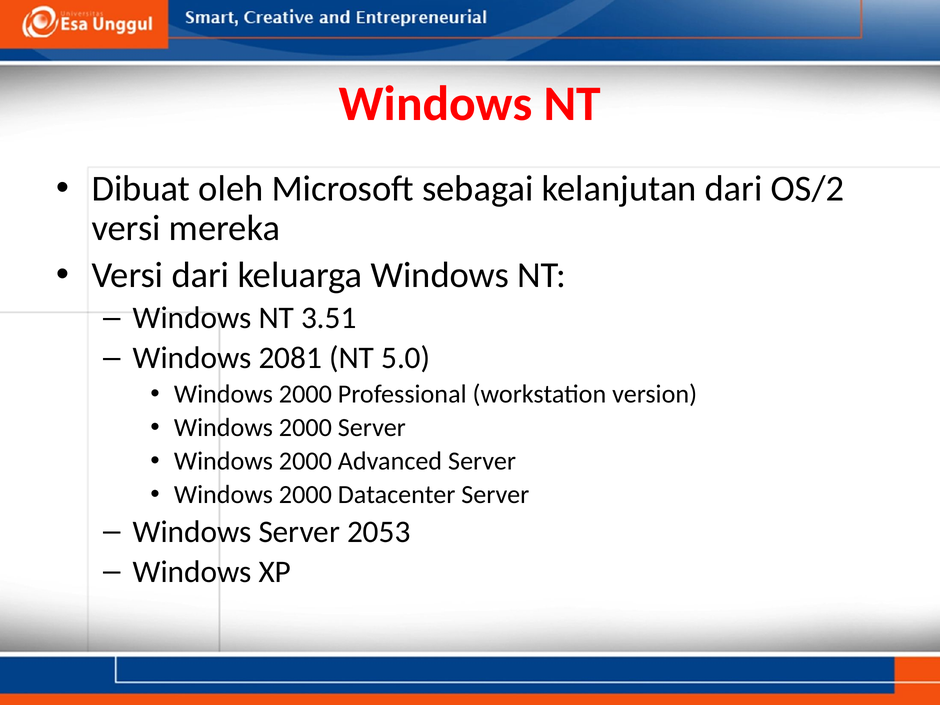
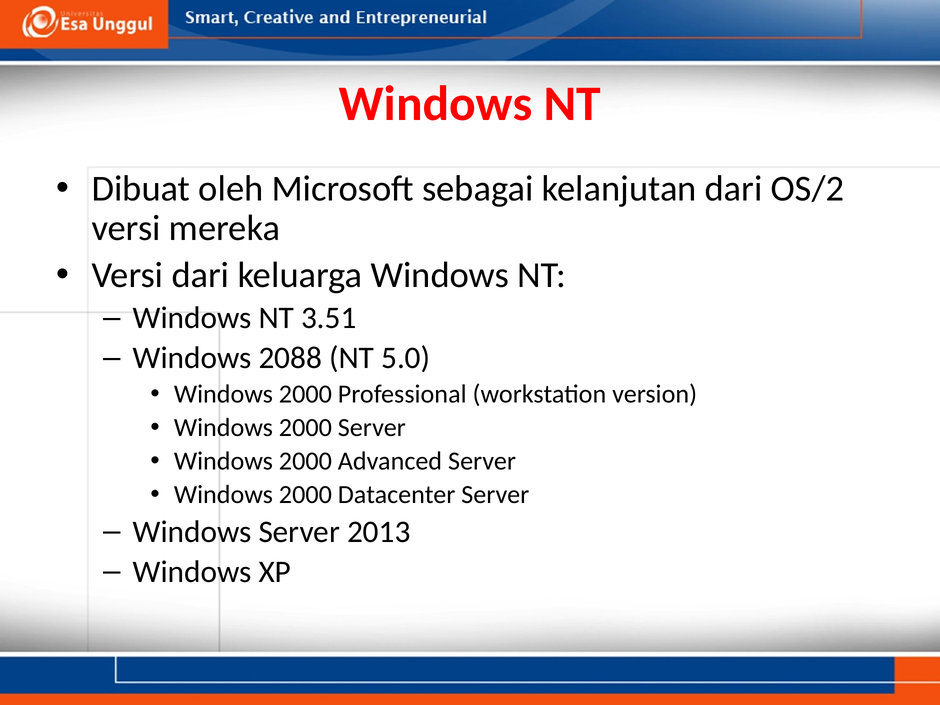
2081: 2081 -> 2088
2053: 2053 -> 2013
